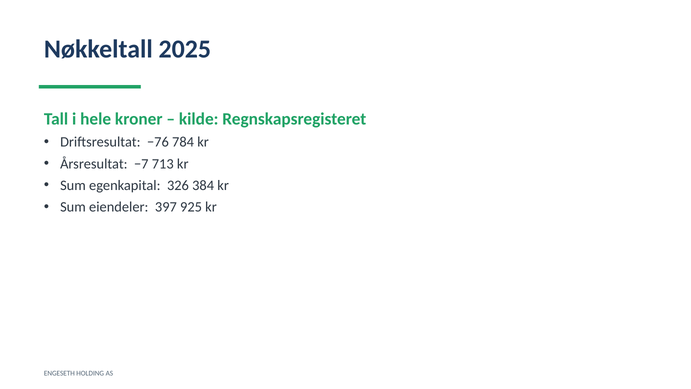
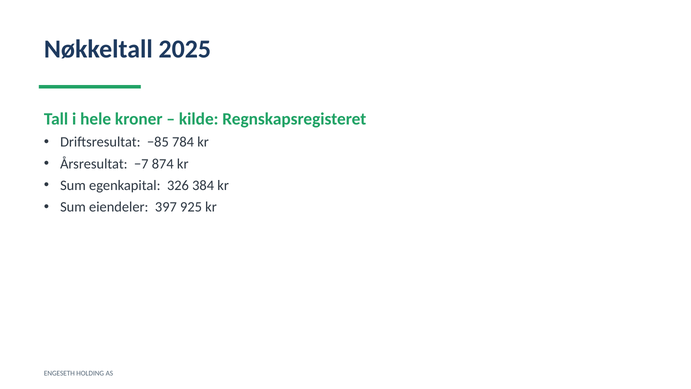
−76: −76 -> −85
713: 713 -> 874
